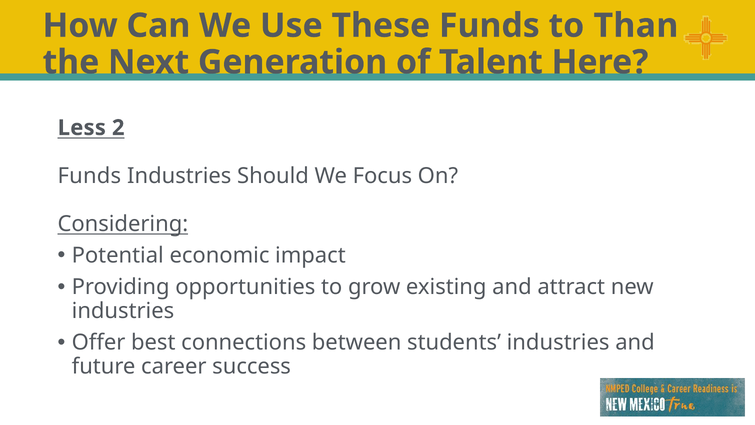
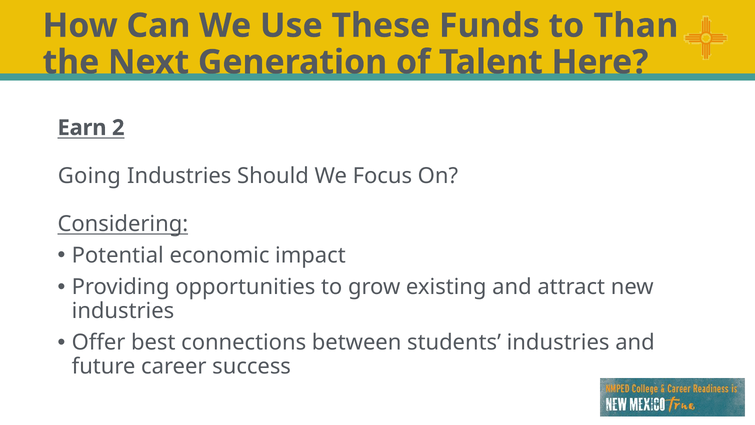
Less: Less -> Earn
Funds at (89, 176): Funds -> Going
